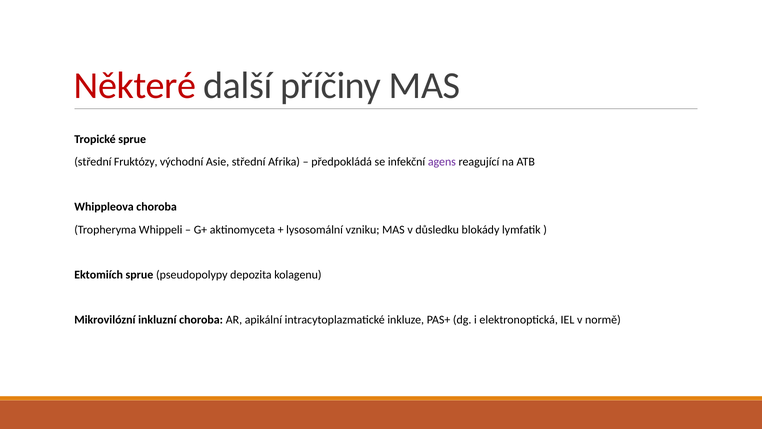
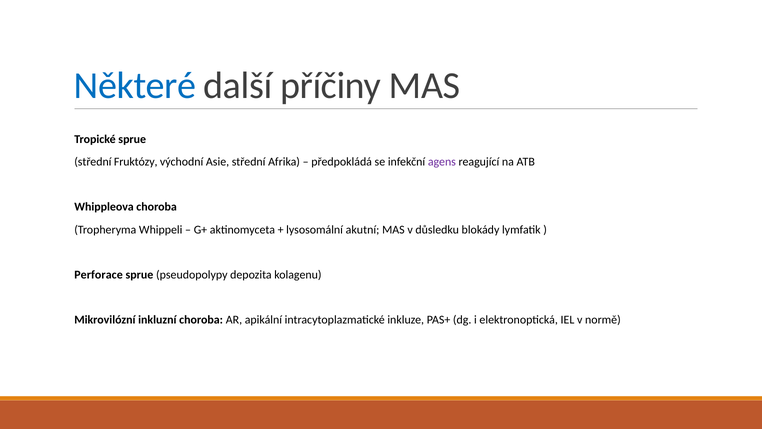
Některé colour: red -> blue
vzniku: vzniku -> akutní
Ektomiích: Ektomiích -> Perforace
